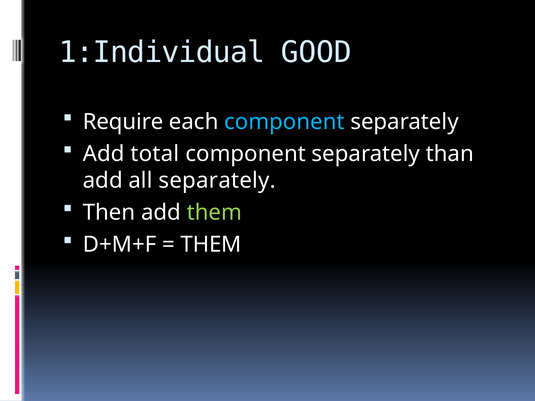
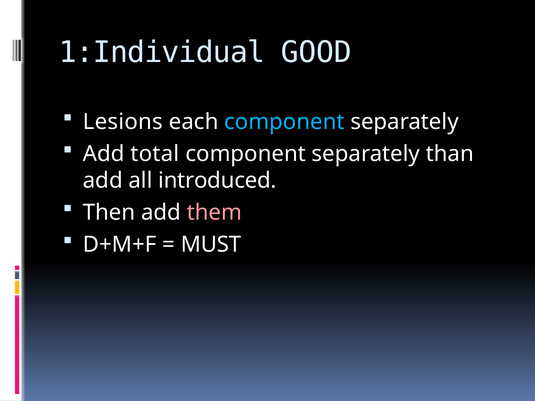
Require: Require -> Lesions
all separately: separately -> introduced
them at (214, 213) colour: light green -> pink
THEM at (211, 245): THEM -> MUST
